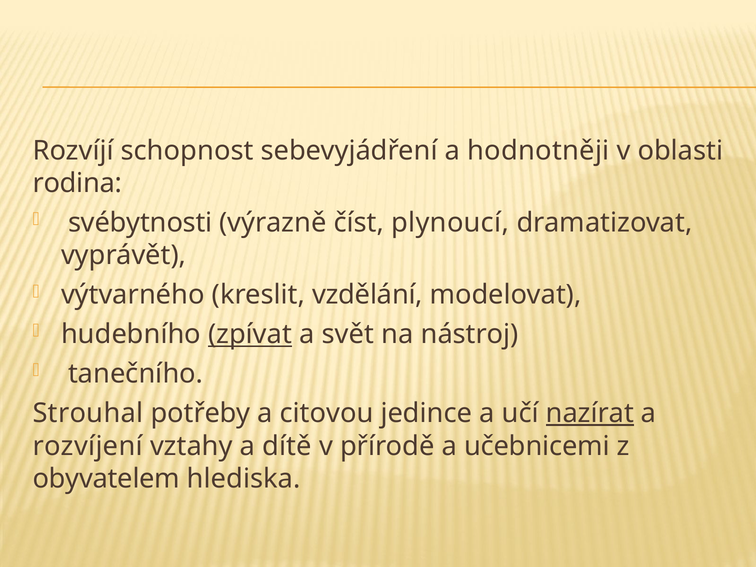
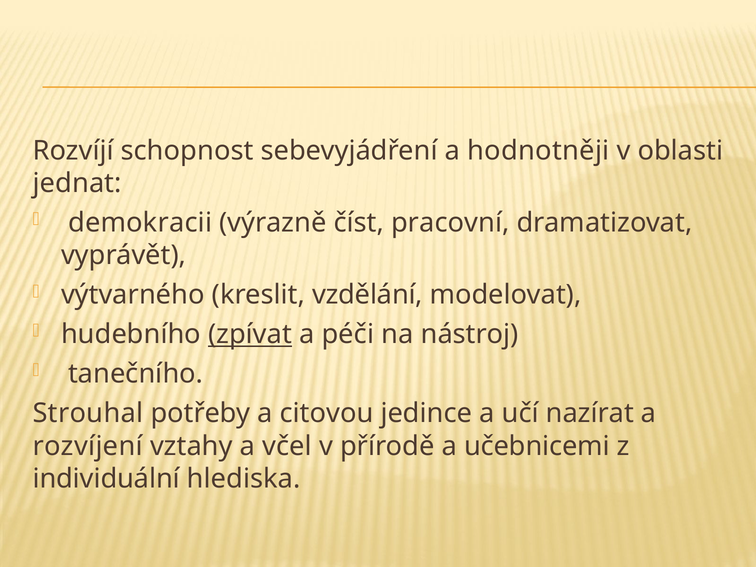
rodina: rodina -> jednat
svébytnosti: svébytnosti -> demokracii
plynoucí: plynoucí -> pracovní
svět: svět -> péči
nazírat underline: present -> none
dítě: dítě -> včel
obyvatelem: obyvatelem -> individuální
